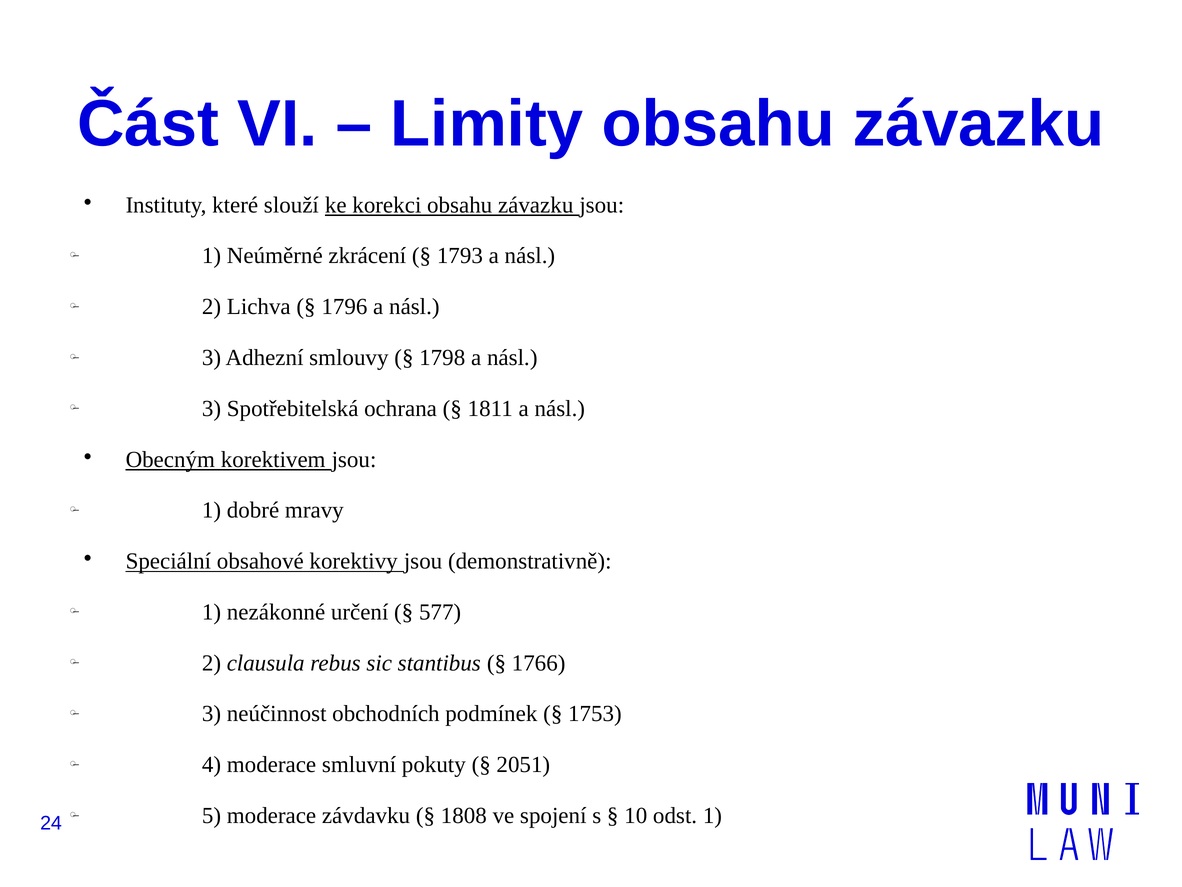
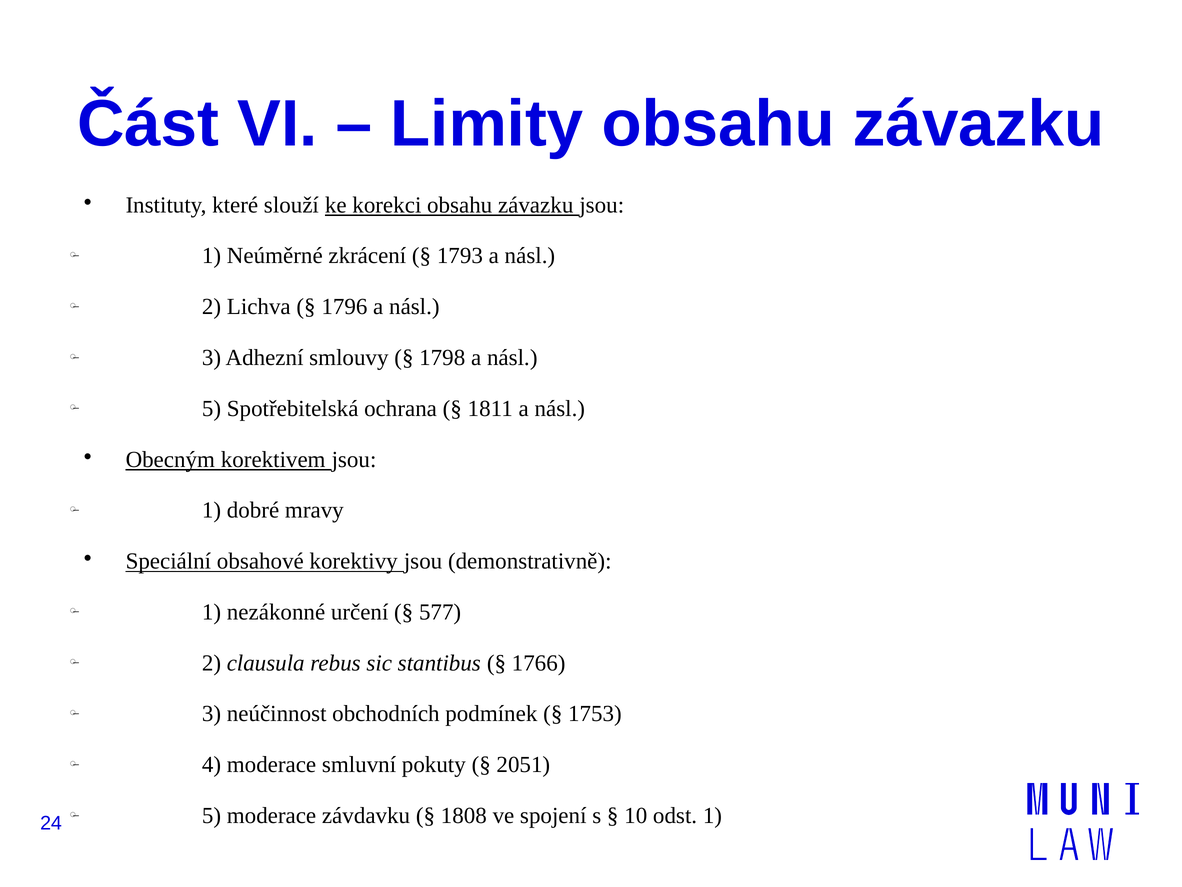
3 at (212, 408): 3 -> 5
